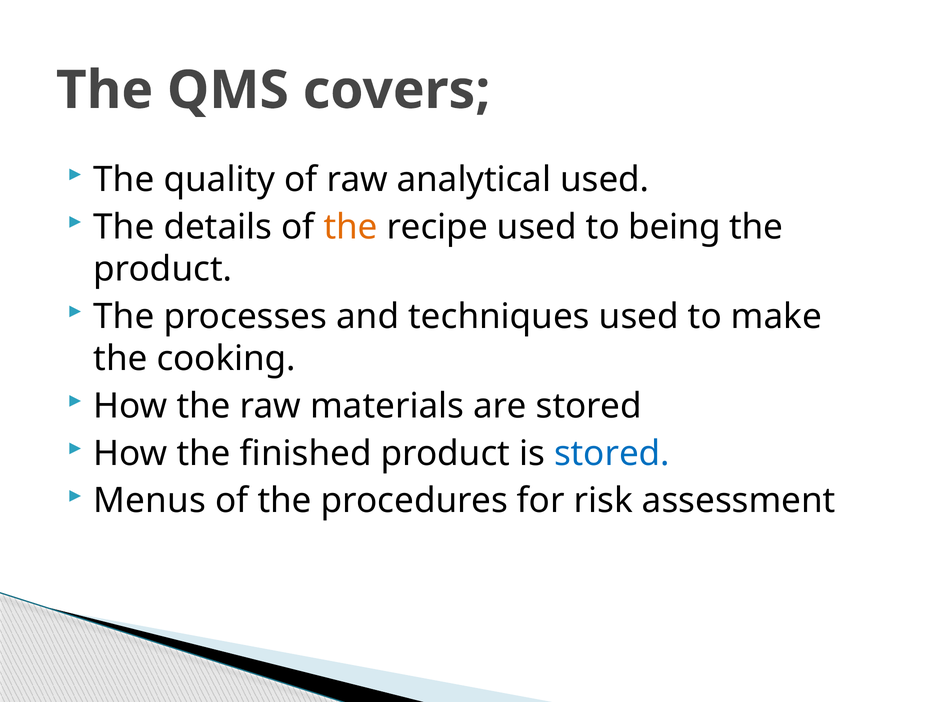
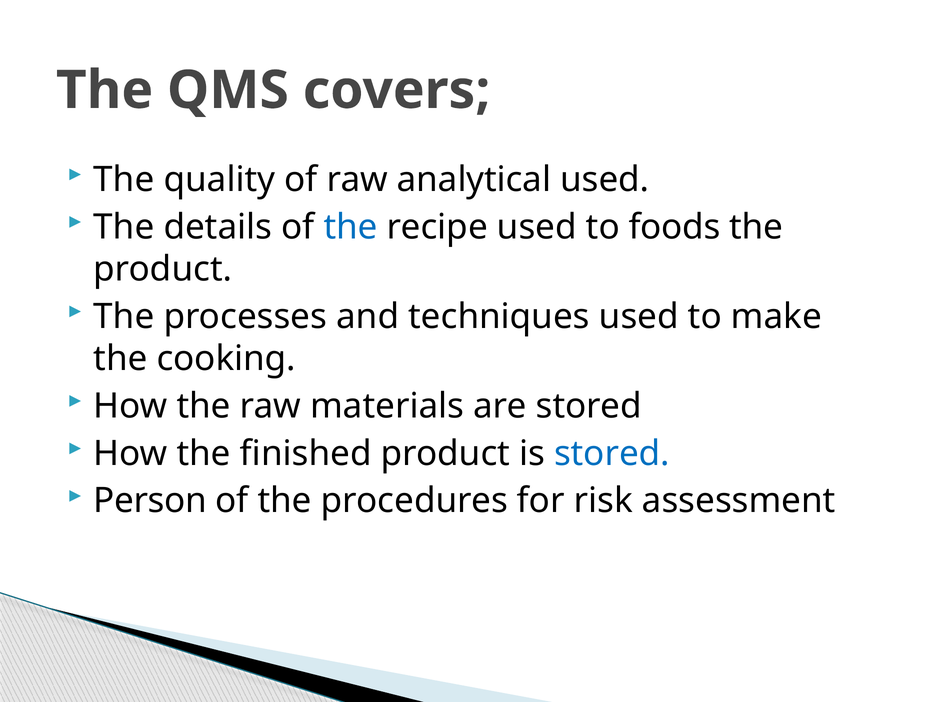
the at (351, 227) colour: orange -> blue
being: being -> foods
Menus: Menus -> Person
